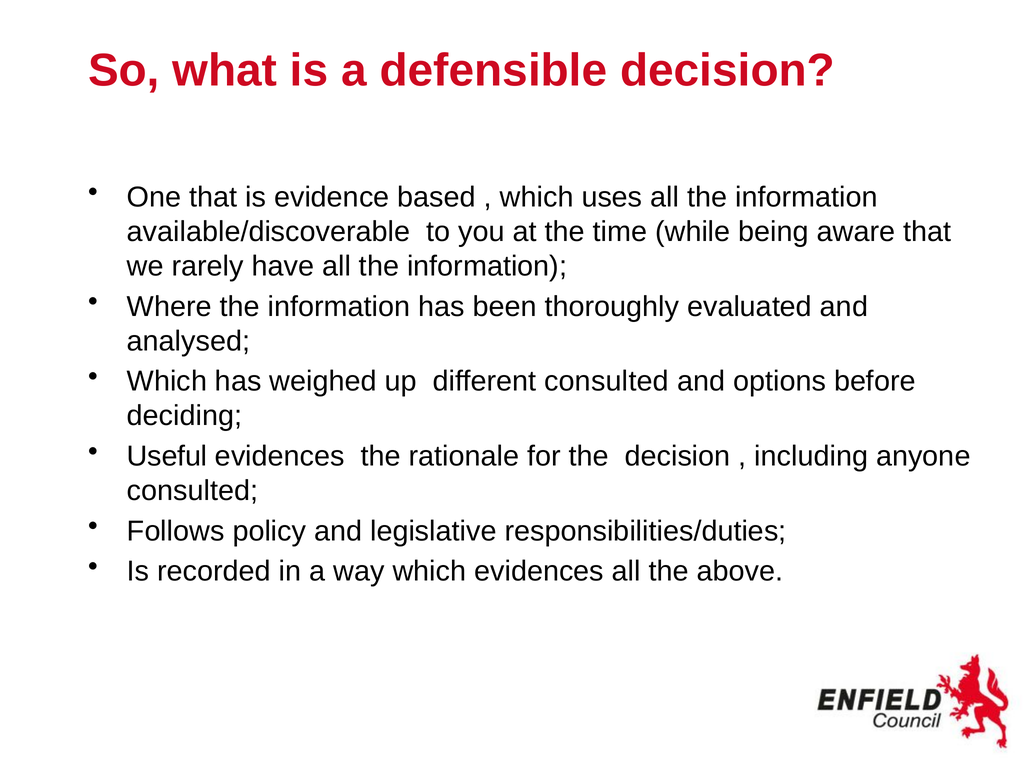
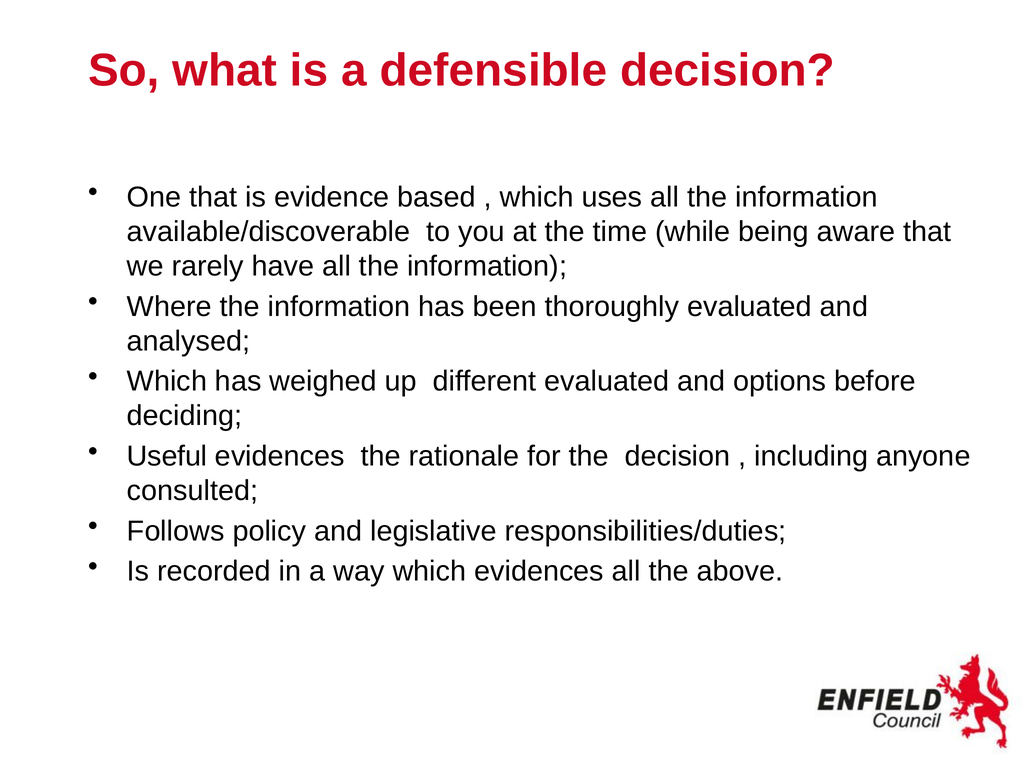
different consulted: consulted -> evaluated
